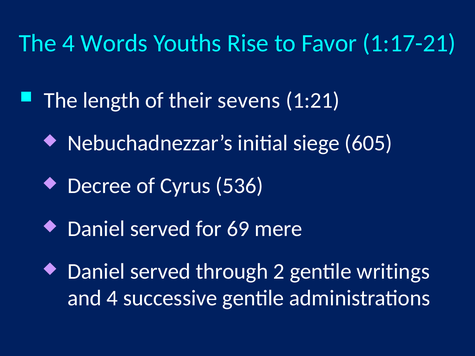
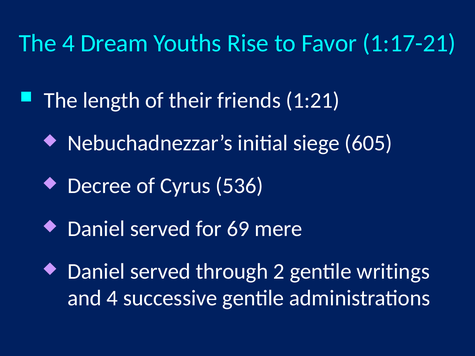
Words: Words -> Dream
sevens: sevens -> friends
